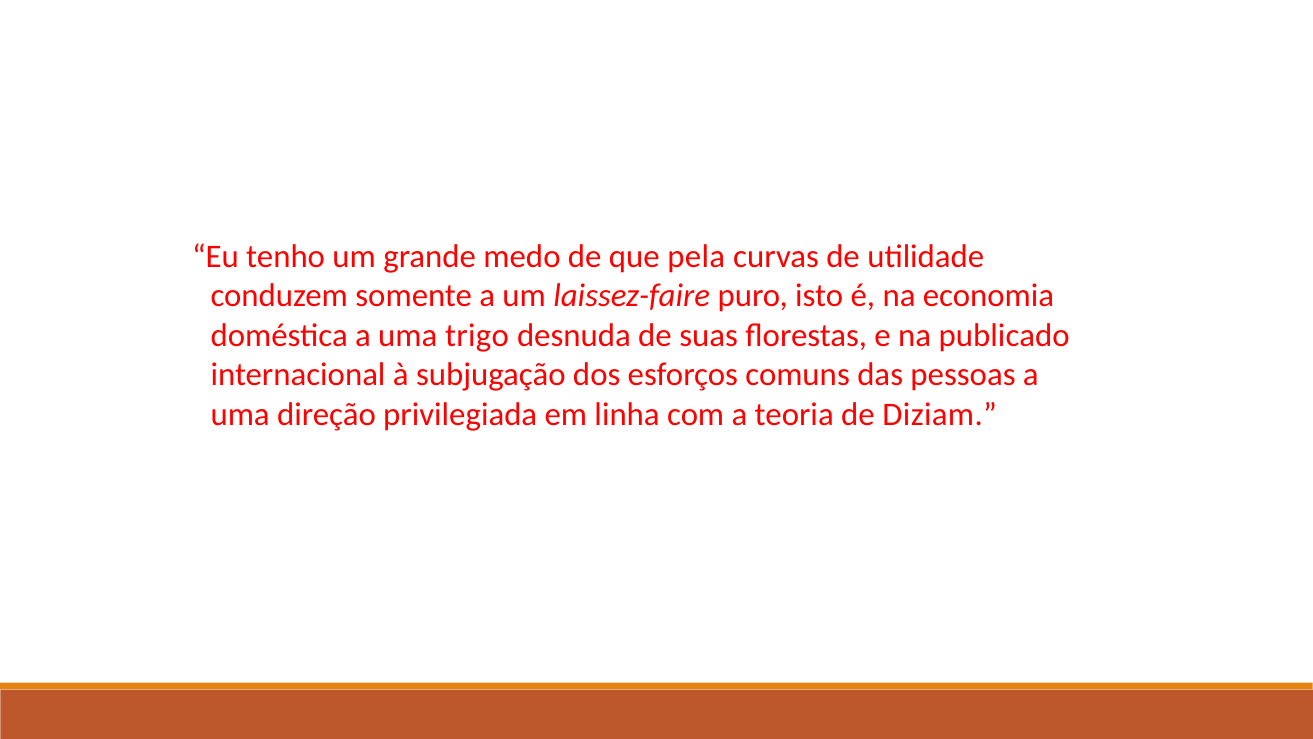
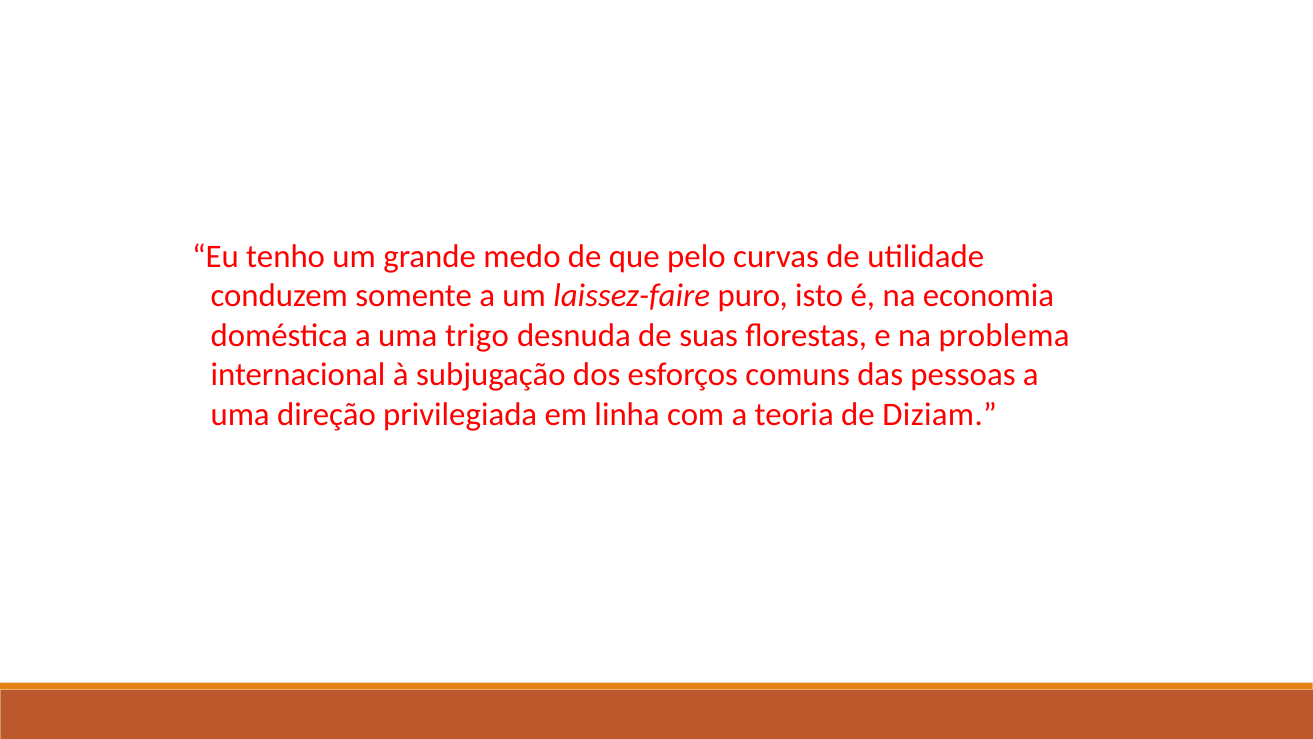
pela: pela -> pelo
publicado: publicado -> problema
